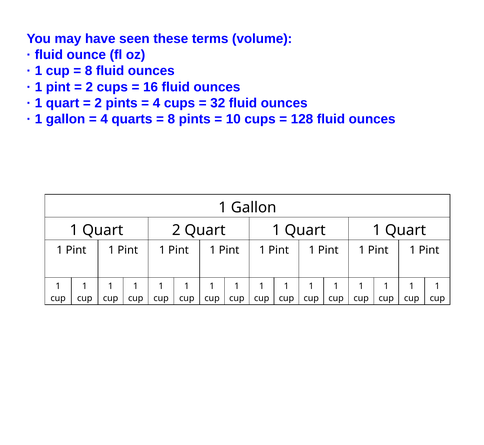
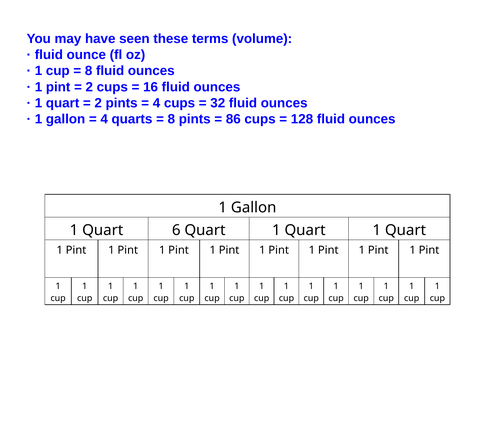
10: 10 -> 86
Quart 2: 2 -> 6
